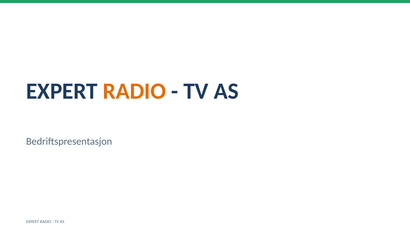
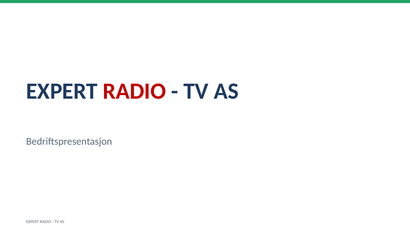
RADIO at (134, 91) colour: orange -> red
